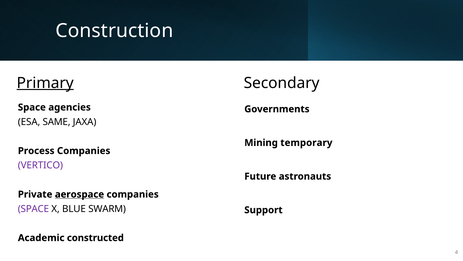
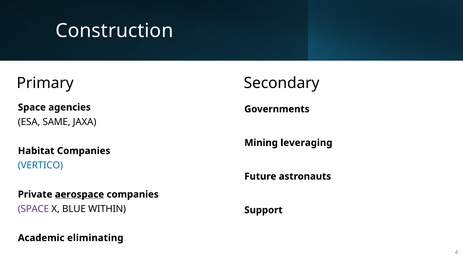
Primary underline: present -> none
temporary: temporary -> leveraging
Process: Process -> Habitat
VERTICO colour: purple -> blue
SWARM: SWARM -> WITHIN
constructed: constructed -> eliminating
